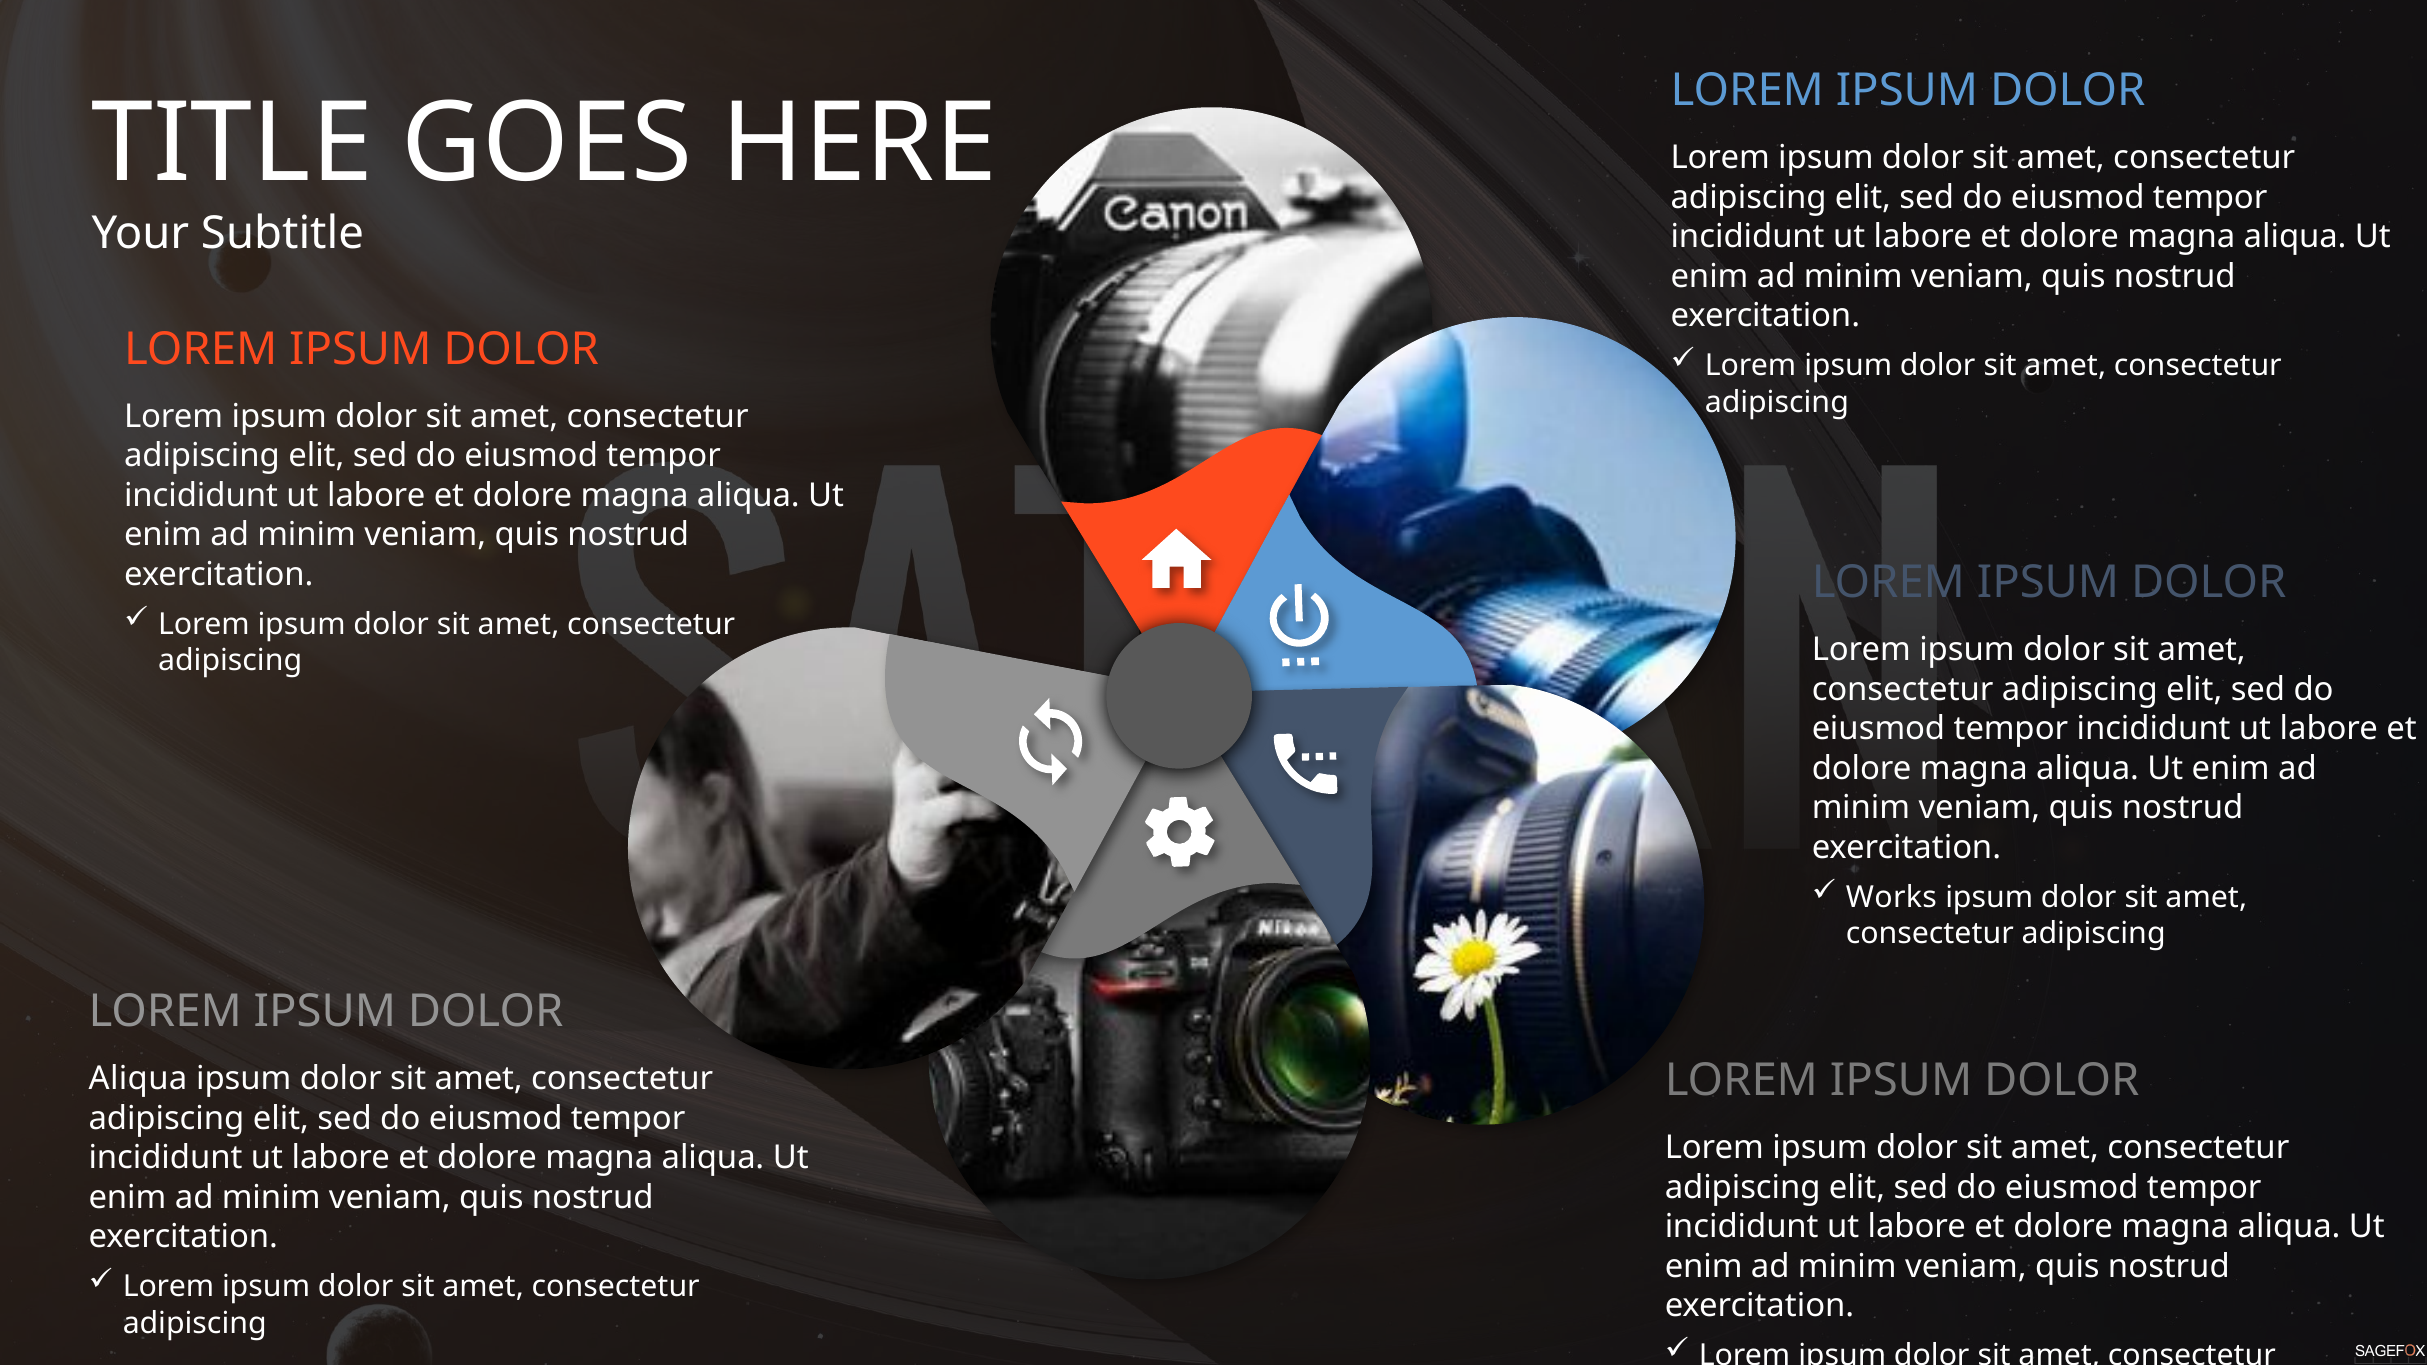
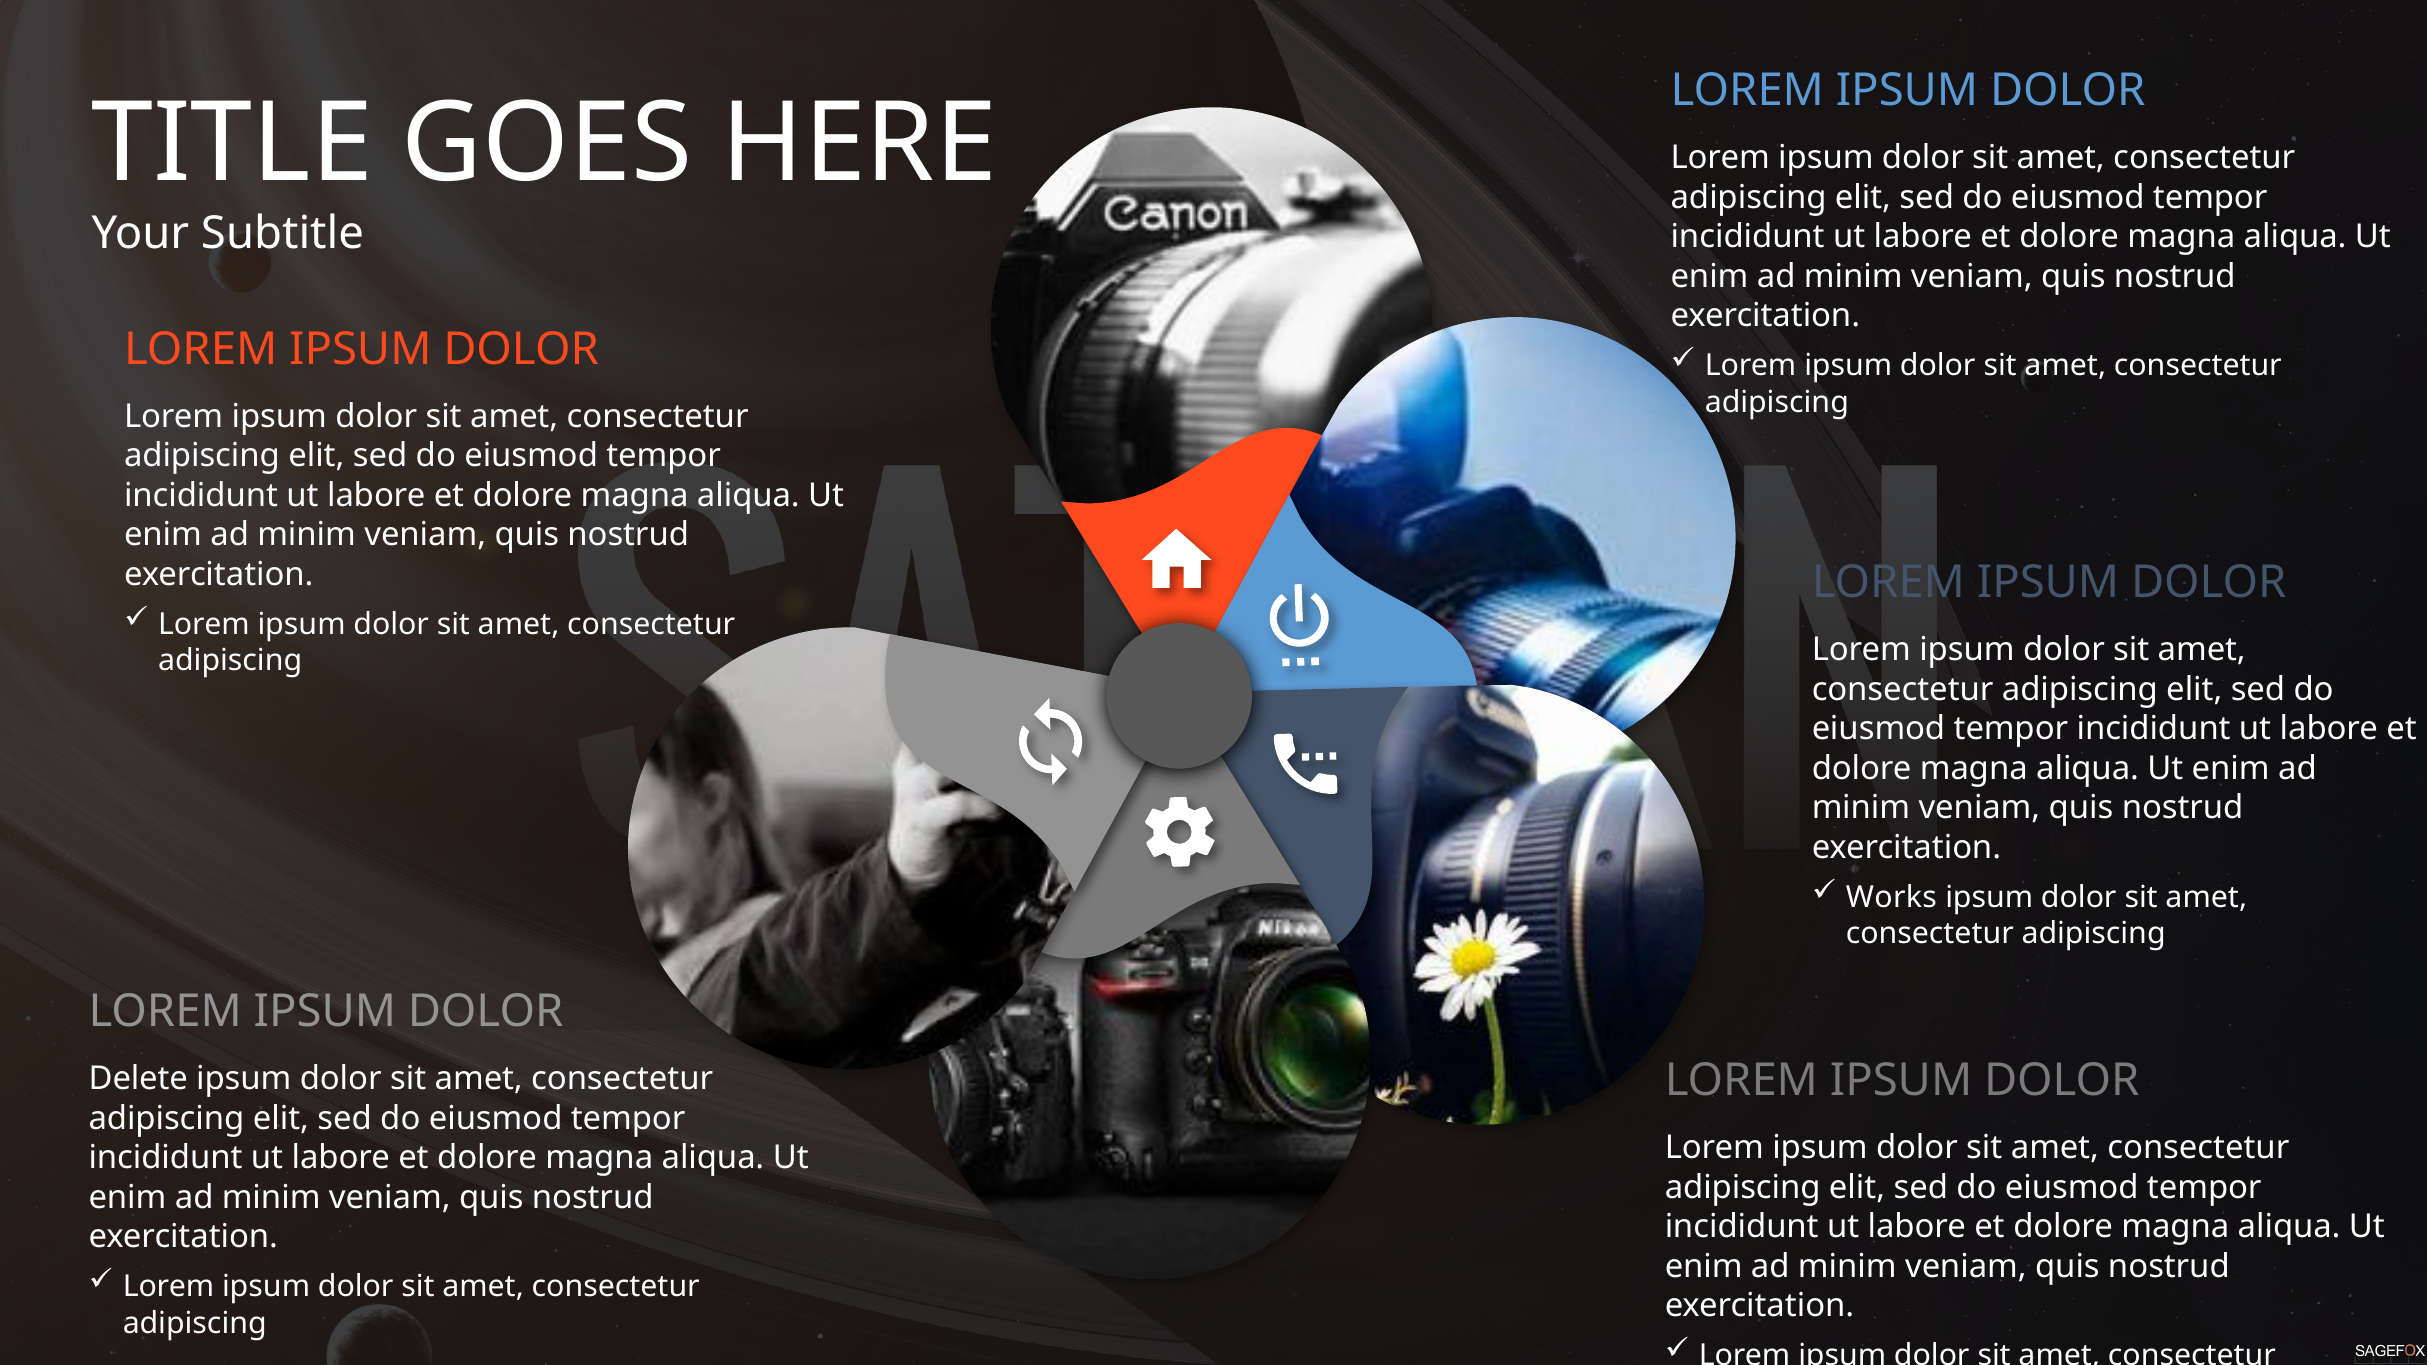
Aliqua at (138, 1079): Aliqua -> Delete
